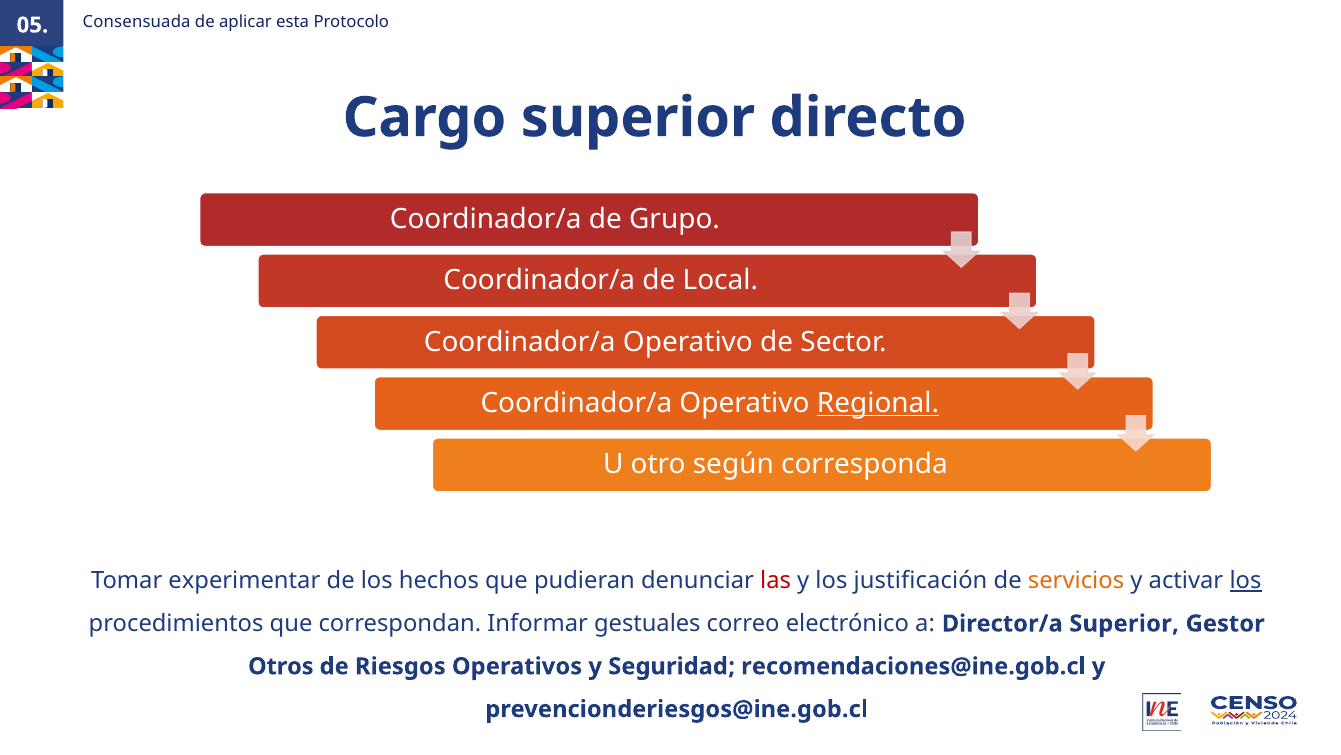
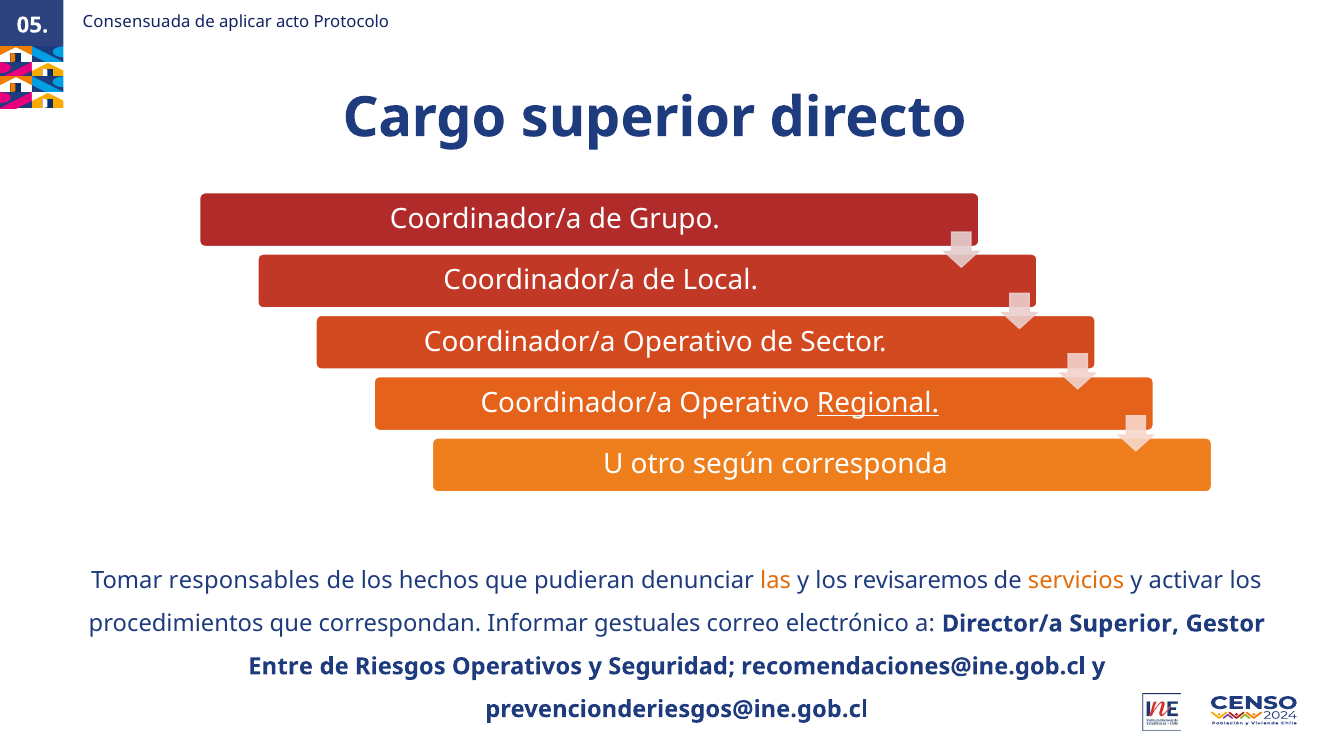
esta: esta -> acto
experimentar: experimentar -> responsables
las colour: red -> orange
justificación: justificación -> revisaremos
los at (1245, 580) underline: present -> none
Otros: Otros -> Entre
